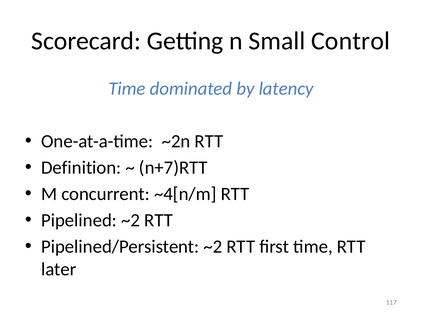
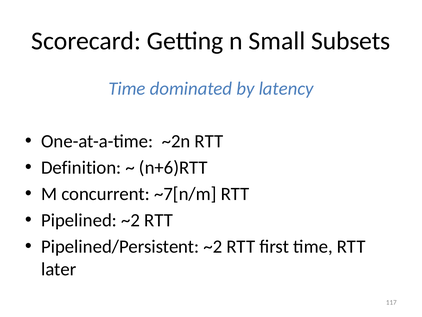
Control: Control -> Subsets
n+7)RTT: n+7)RTT -> n+6)RTT
~4[n/m: ~4[n/m -> ~7[n/m
